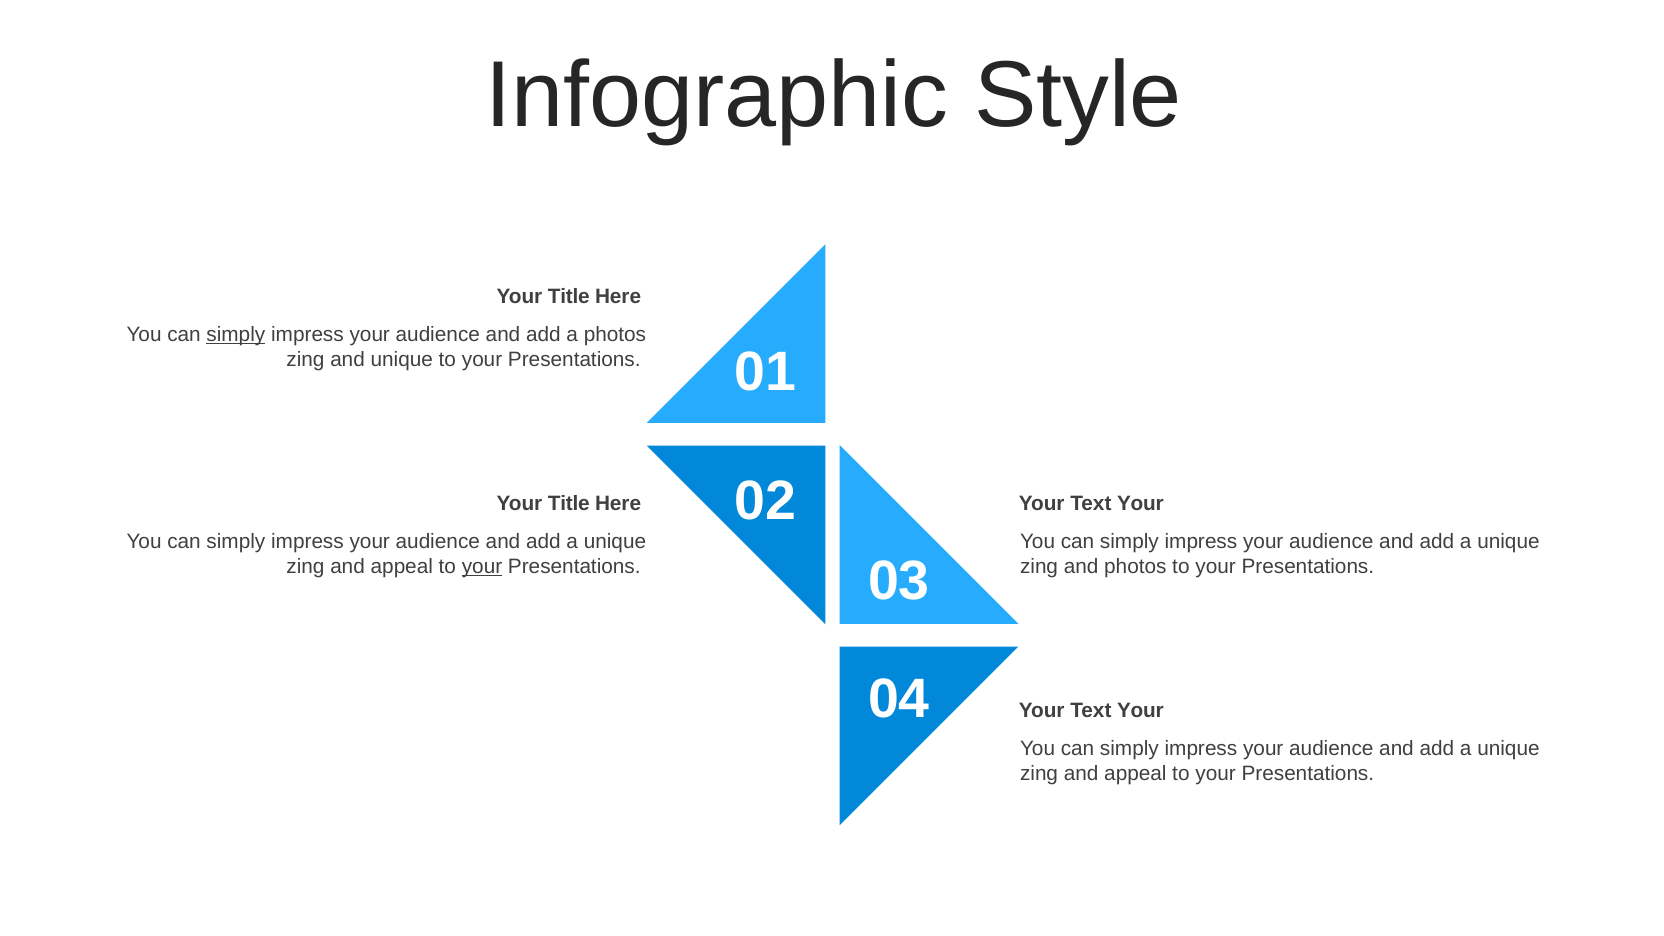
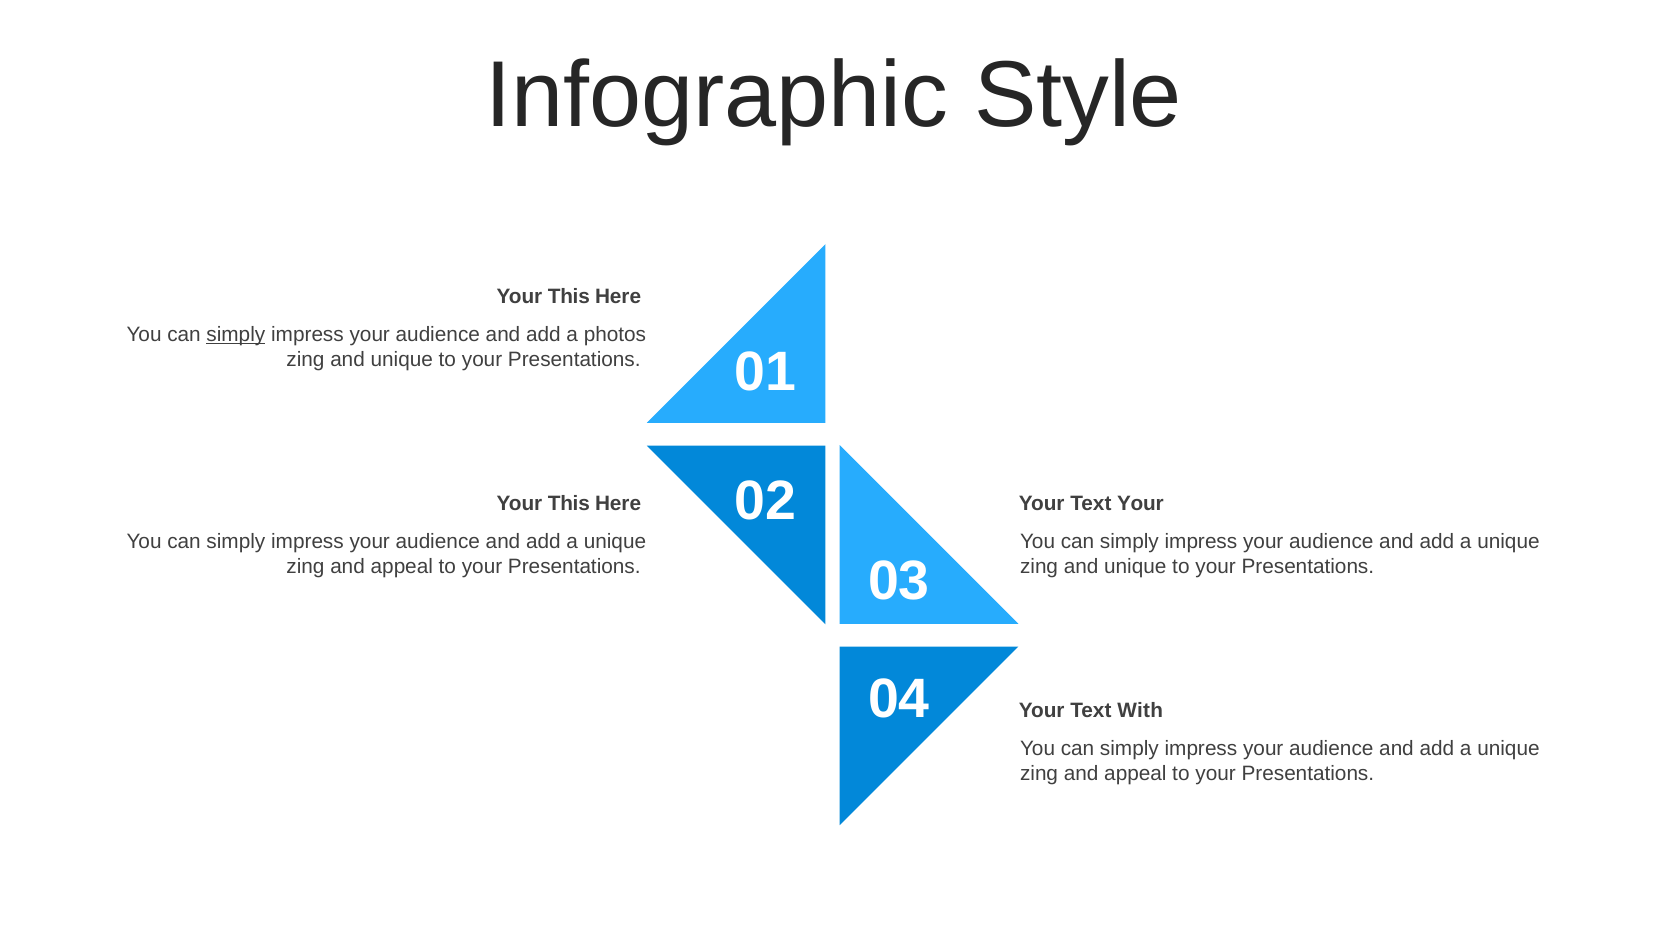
Title at (569, 297): Title -> This
Title at (569, 504): Title -> This
your at (482, 566) underline: present -> none
photos at (1135, 566): photos -> unique
Your at (1140, 711): Your -> With
